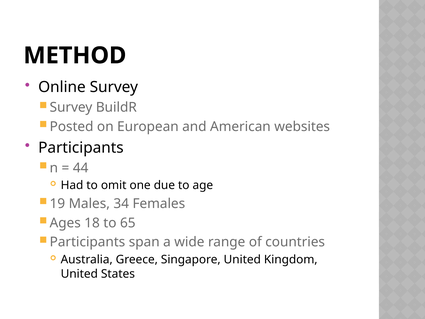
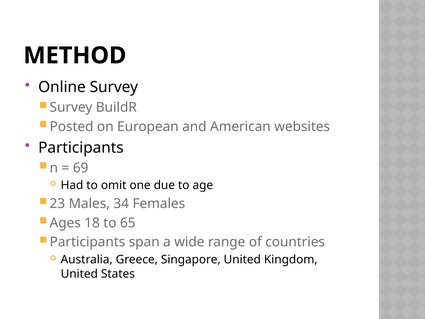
44: 44 -> 69
19: 19 -> 23
